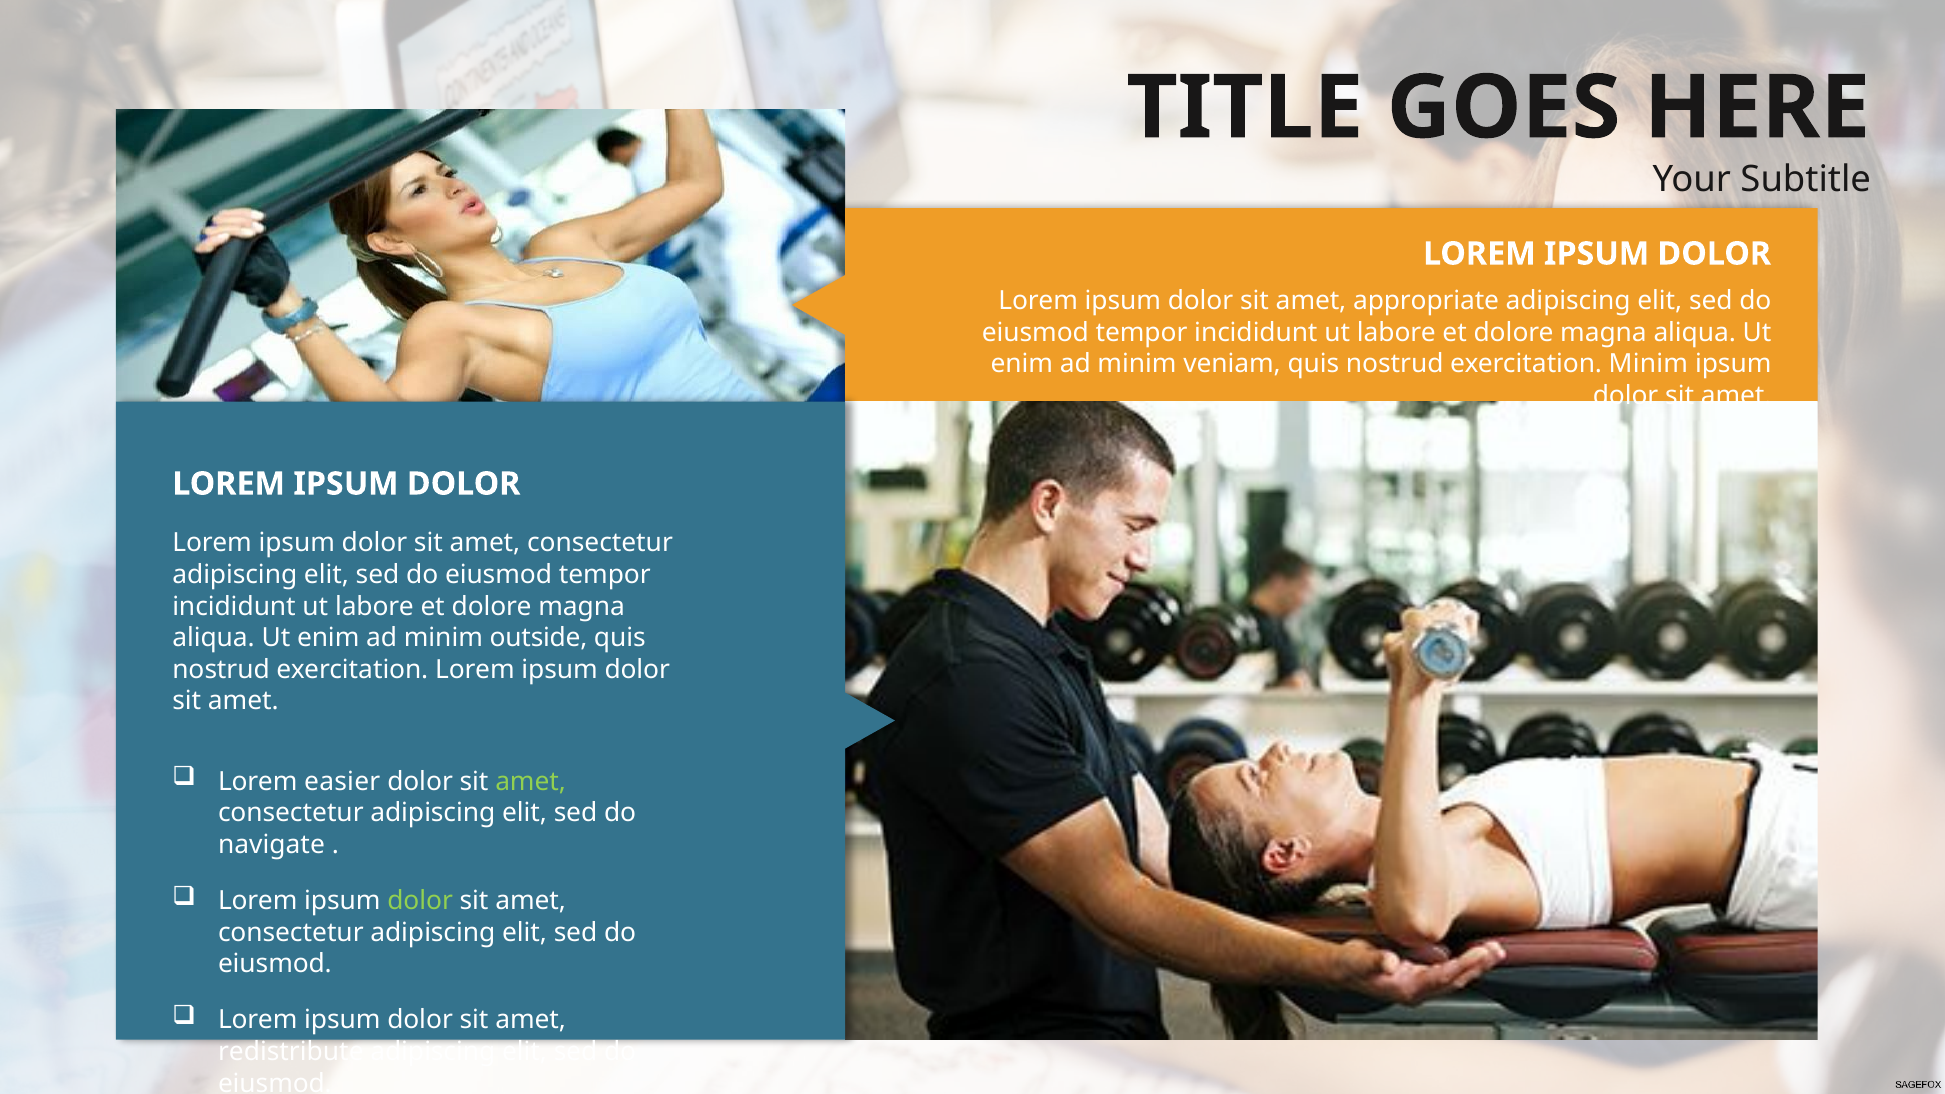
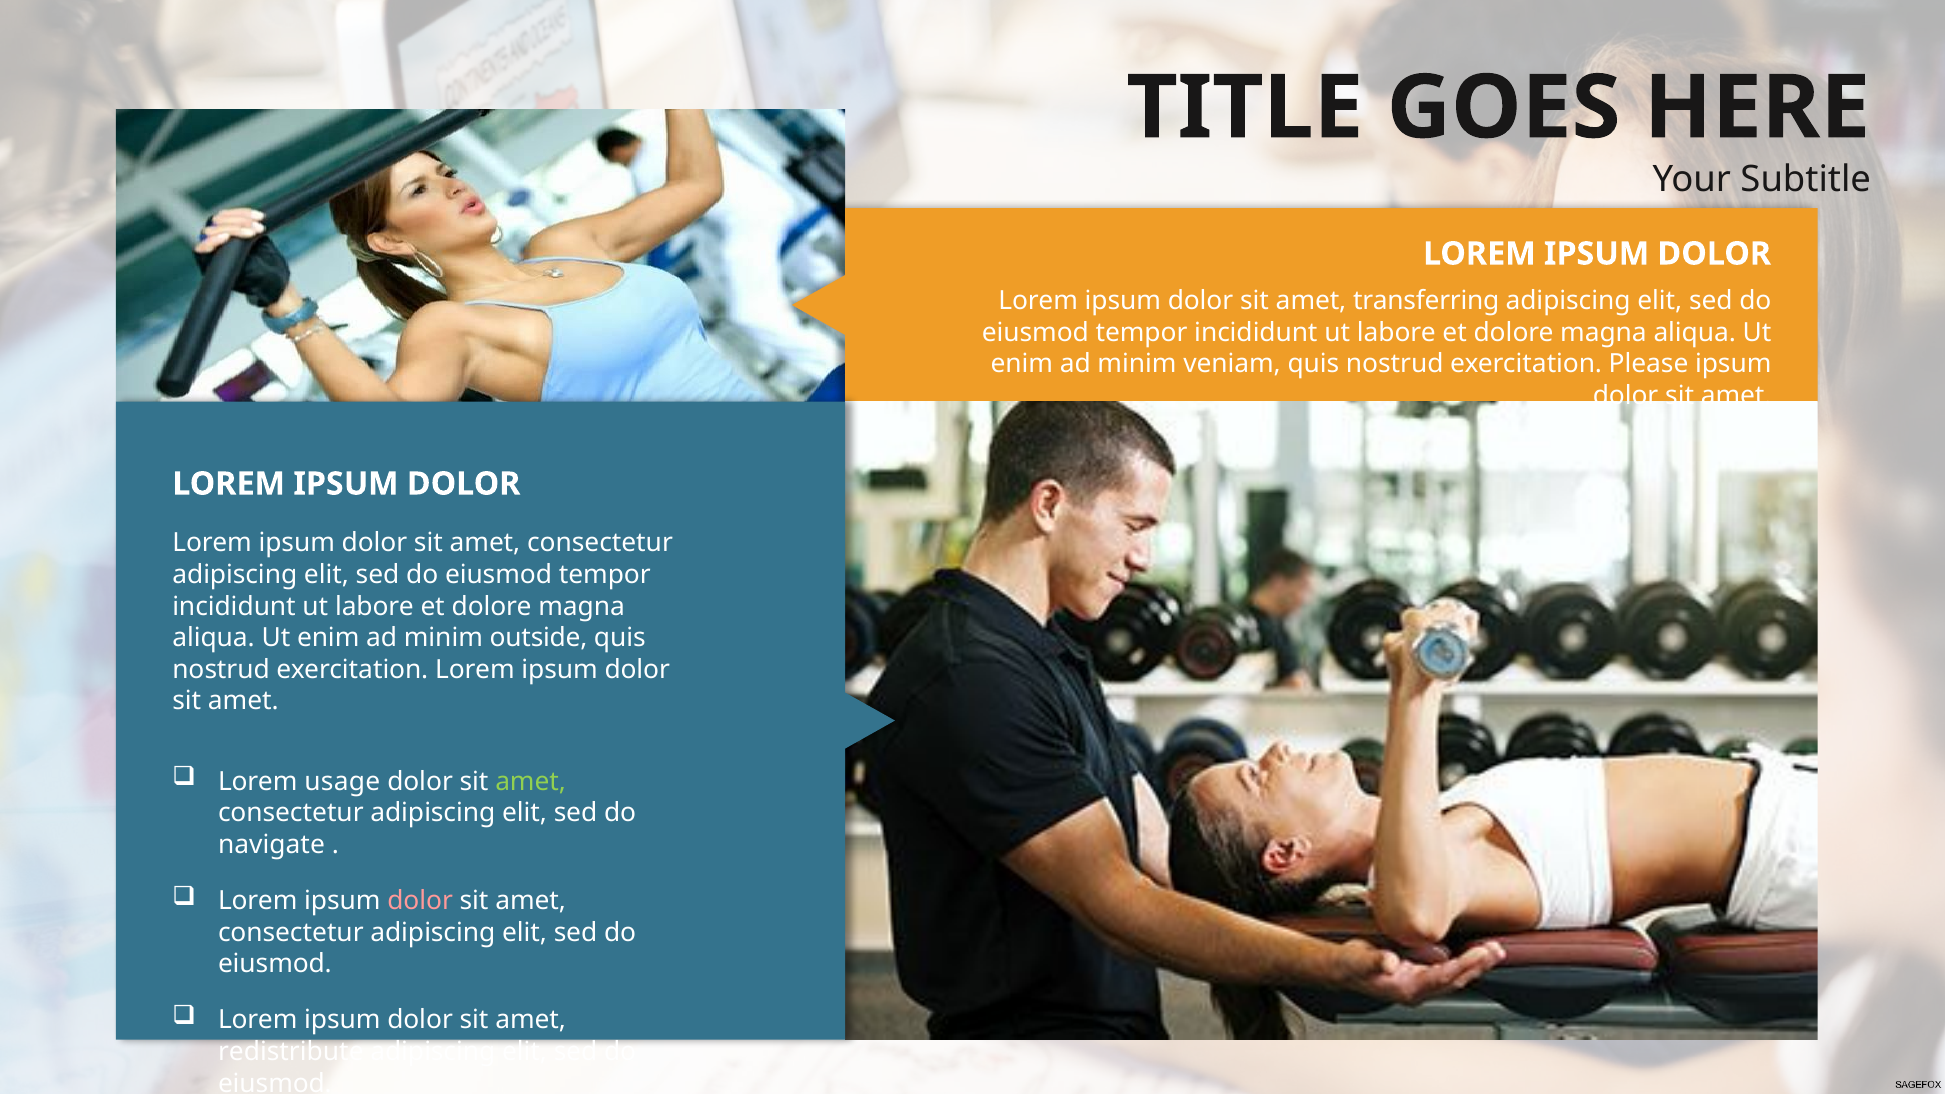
appropriate: appropriate -> transferring
exercitation Minim: Minim -> Please
easier: easier -> usage
dolor at (420, 901) colour: light green -> pink
